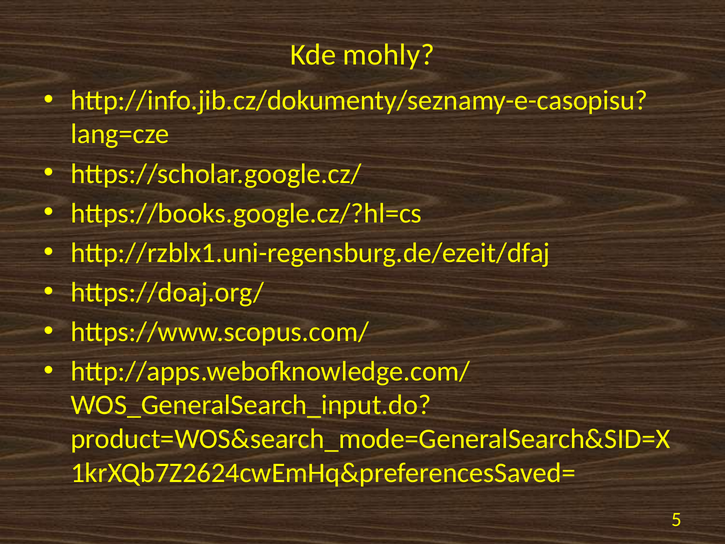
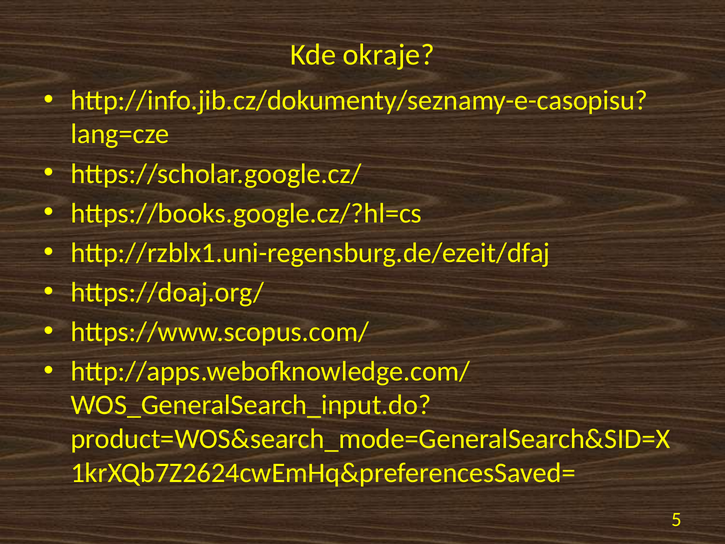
mohly: mohly -> okraje
